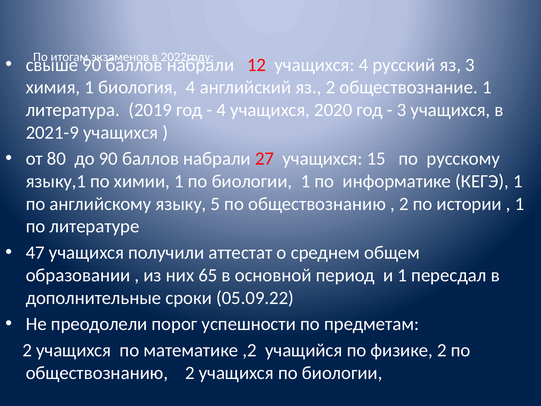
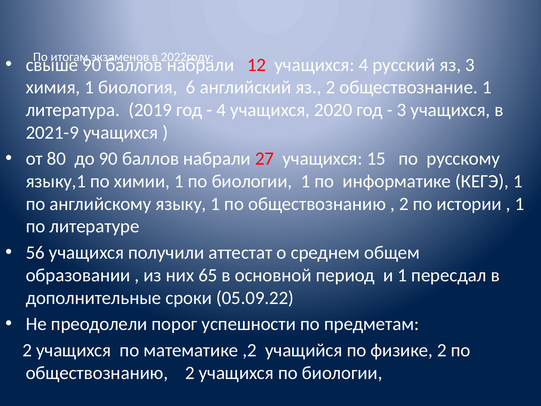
биология 4: 4 -> 6
языку 5: 5 -> 1
47: 47 -> 56
